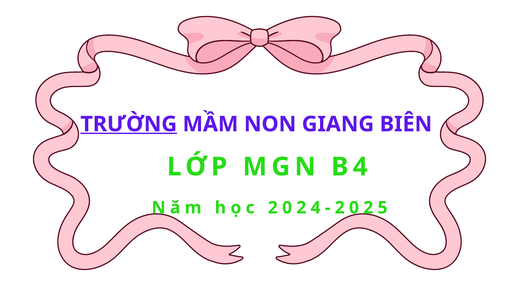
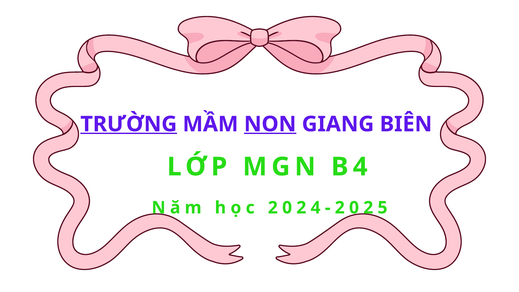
NON underline: none -> present
